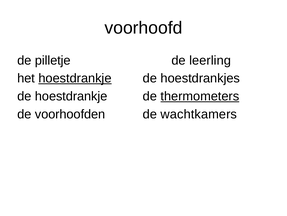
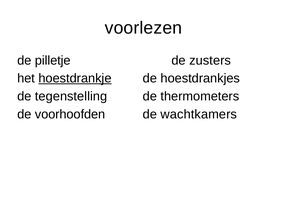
voorhoofd: voorhoofd -> voorlezen
leerling: leerling -> zusters
de hoestdrankje: hoestdrankje -> tegenstelling
thermometers underline: present -> none
